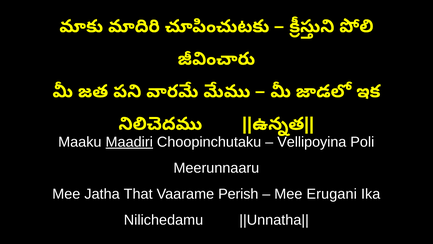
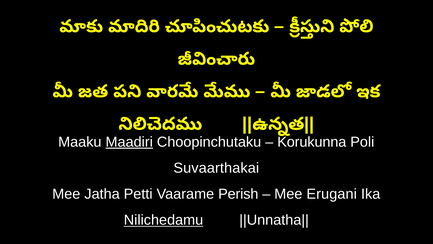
Vellipoyina: Vellipoyina -> Korukunna
Meerunnaaru: Meerunnaaru -> Suvaarthakai
That: That -> Petti
Nilichedamu underline: none -> present
